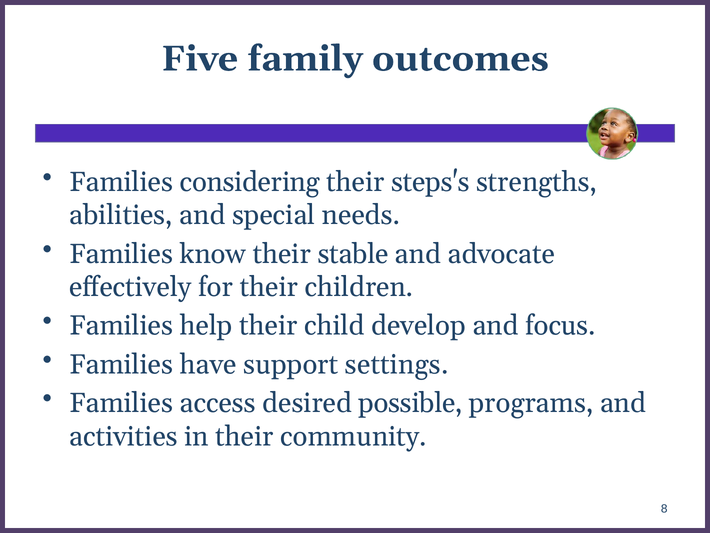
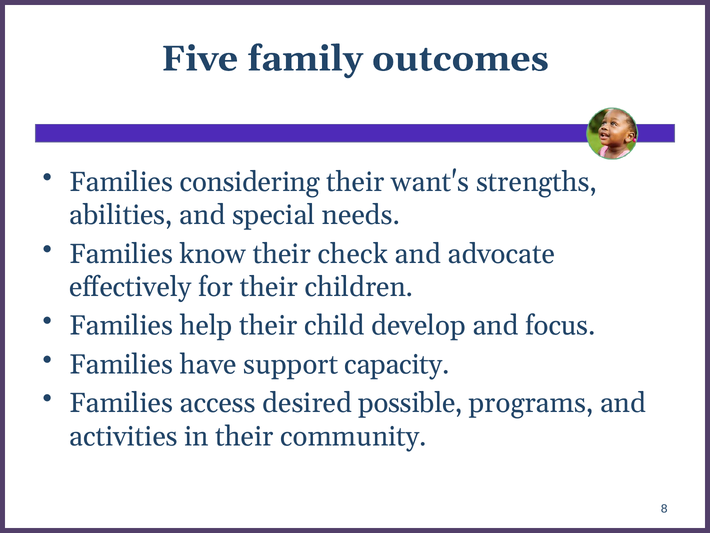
steps's: steps's -> want's
stable: stable -> check
settings: settings -> capacity
